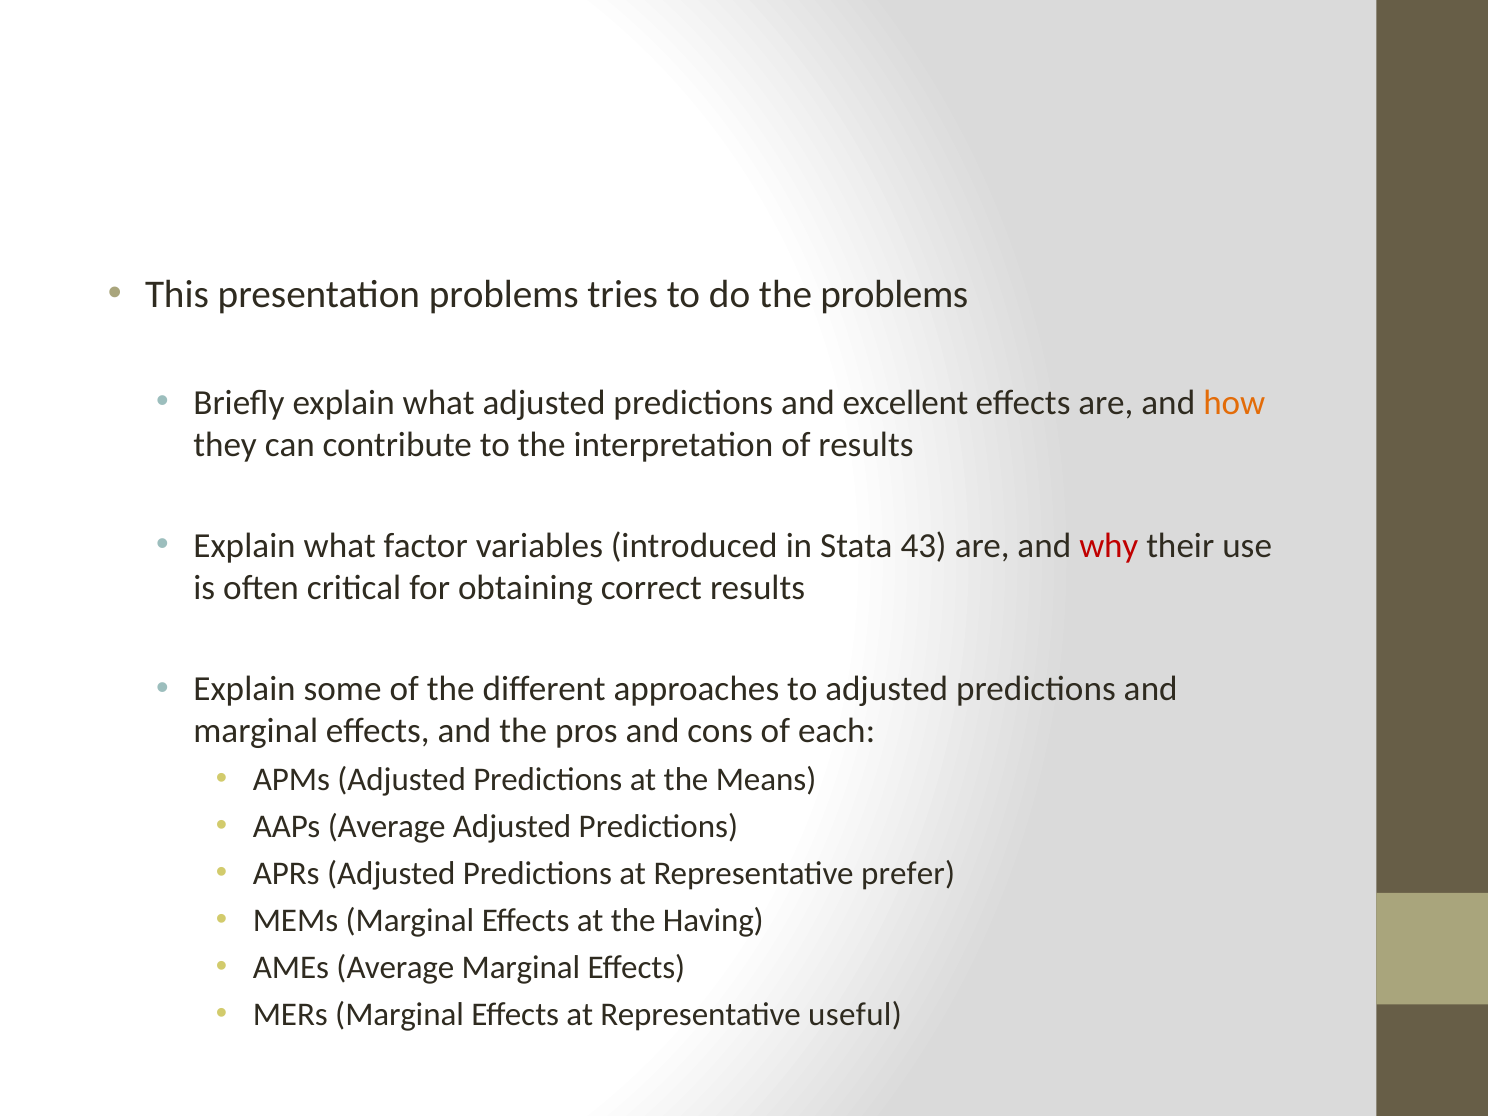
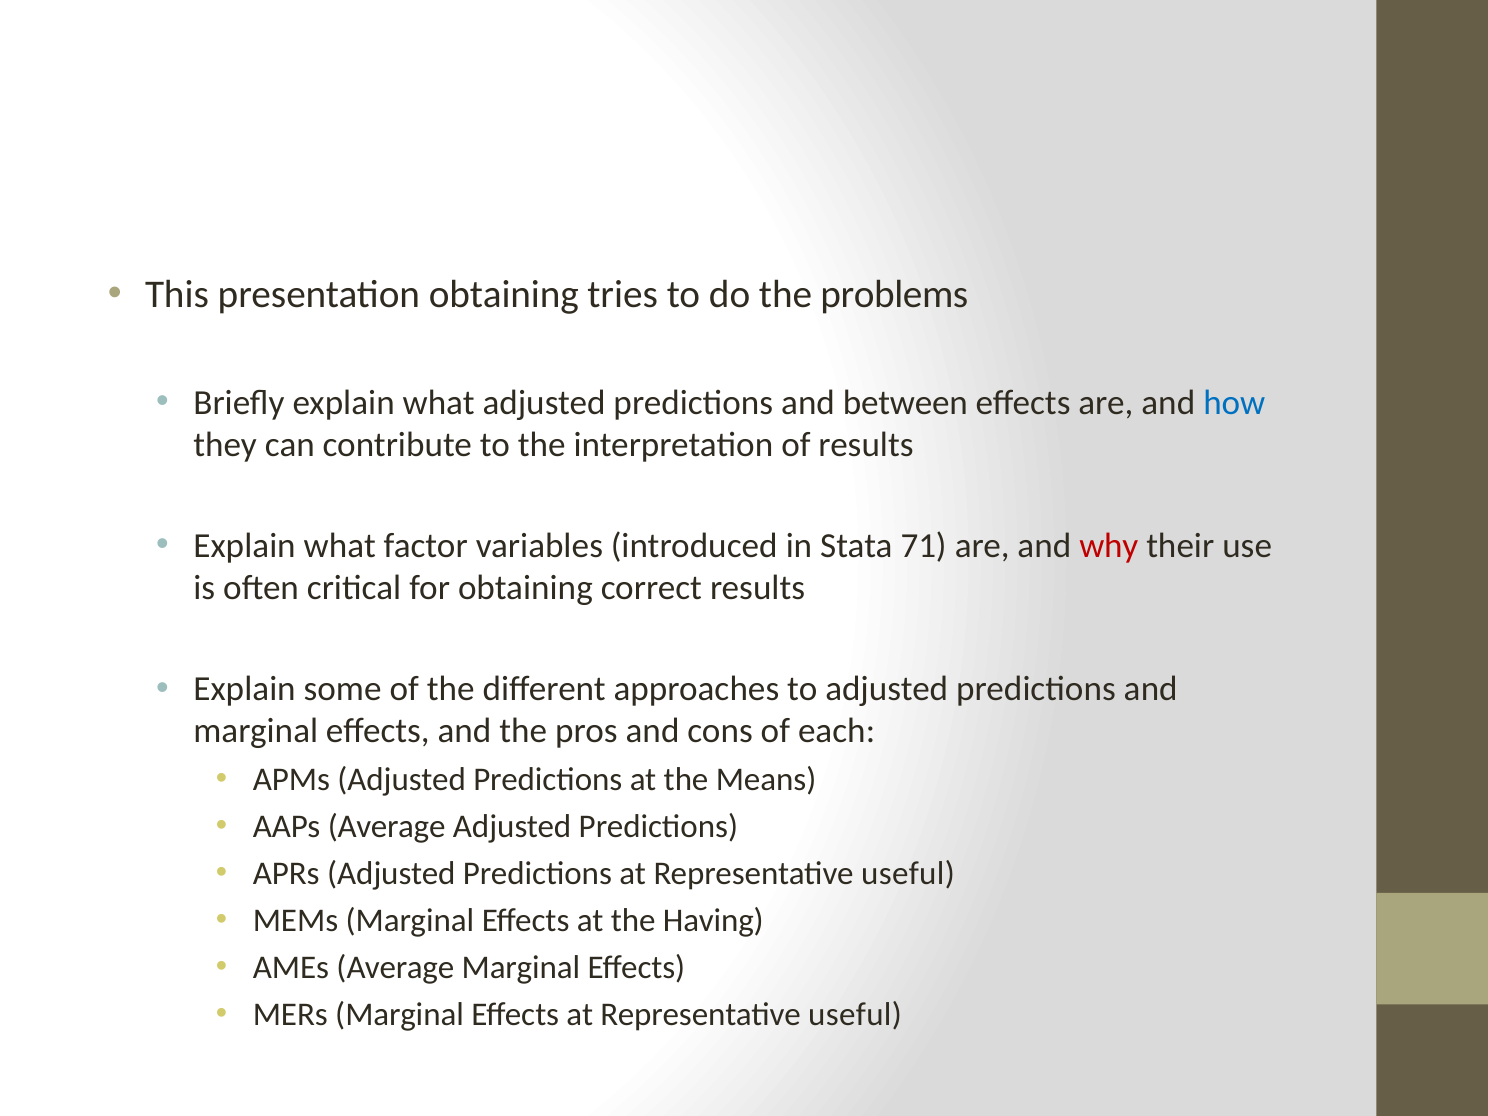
presentation problems: problems -> obtaining
excellent: excellent -> between
how colour: orange -> blue
43: 43 -> 71
Predictions at Representative prefer: prefer -> useful
